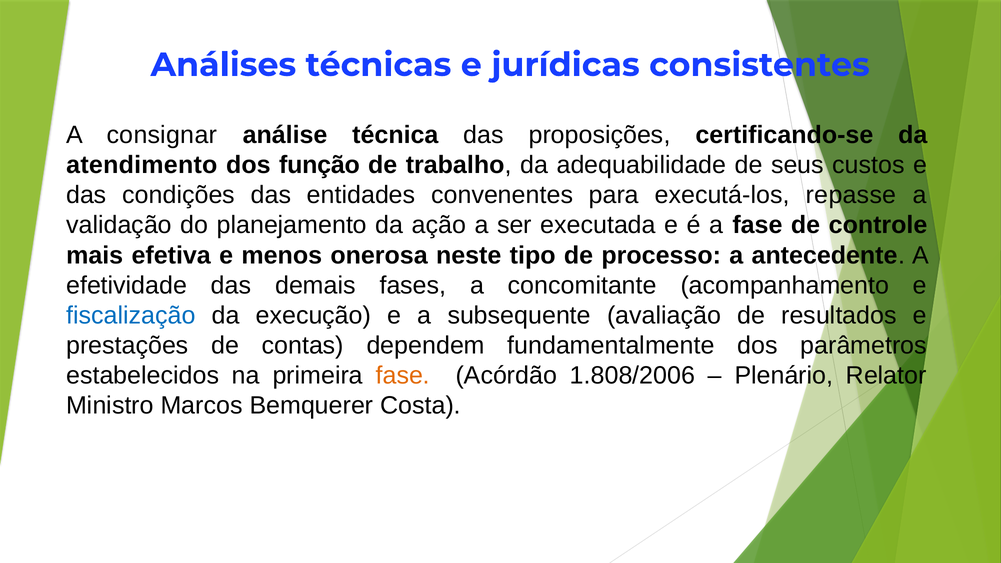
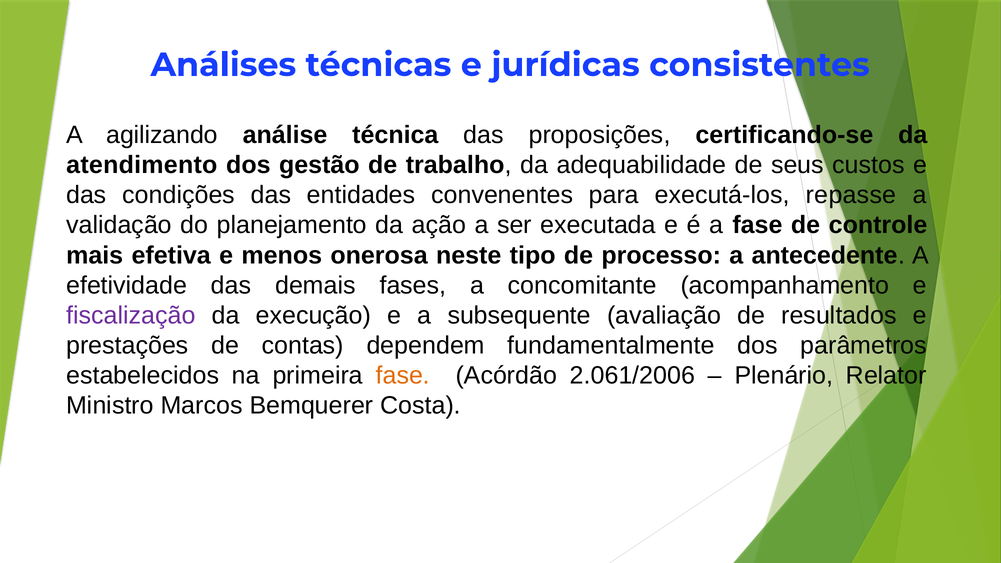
consignar: consignar -> agilizando
função: função -> gestão
fiscalização colour: blue -> purple
1.808/2006: 1.808/2006 -> 2.061/2006
